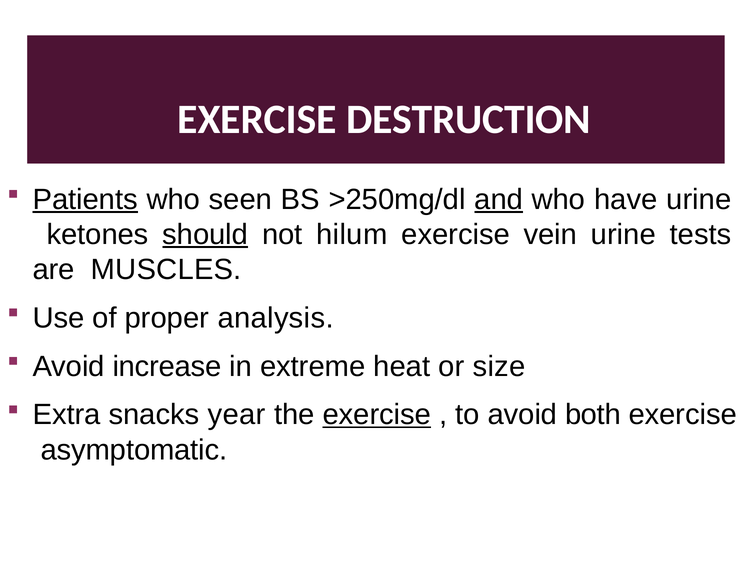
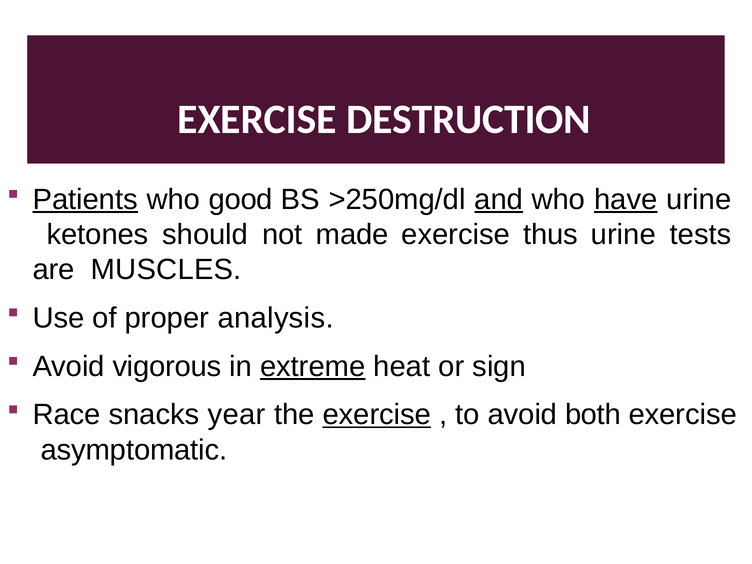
seen: seen -> good
have underline: none -> present
should underline: present -> none
hilum: hilum -> made
vein: vein -> thus
increase: increase -> vigorous
extreme underline: none -> present
size: size -> sign
Extra: Extra -> Race
